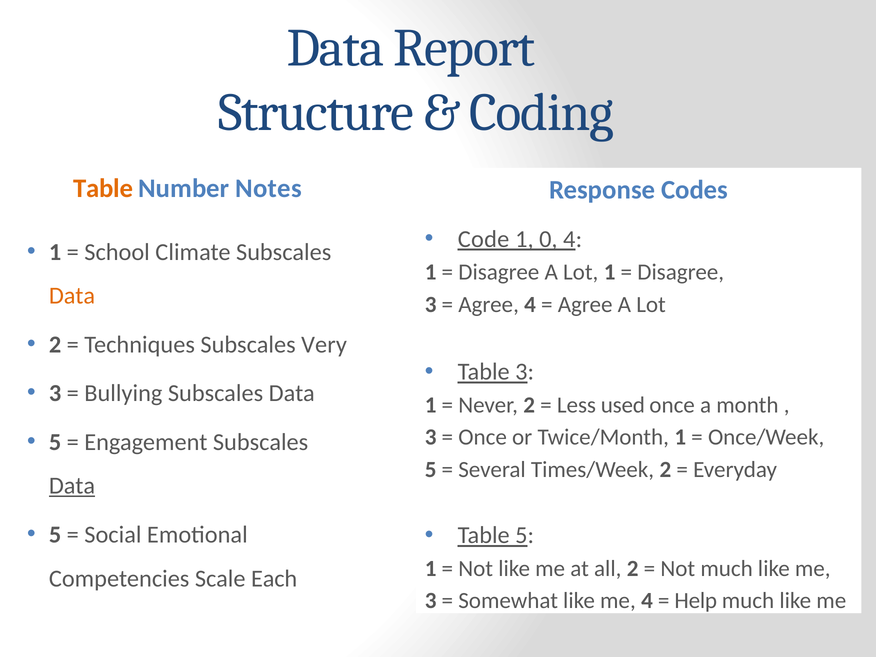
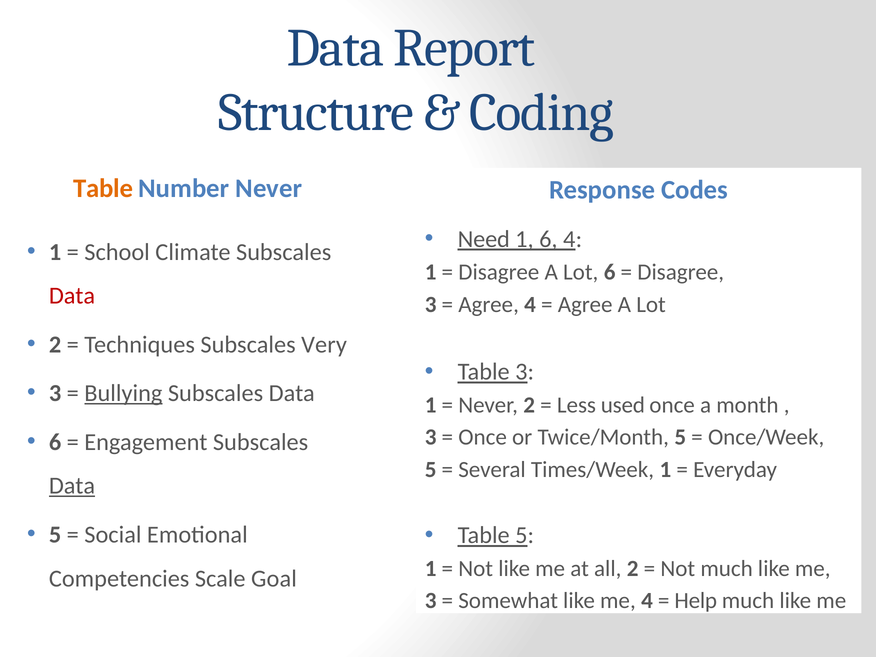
Number Notes: Notes -> Never
Code: Code -> Need
1 0: 0 -> 6
Lot 1: 1 -> 6
Data at (72, 296) colour: orange -> red
Bullying underline: none -> present
Twice/Month 1: 1 -> 5
5 at (55, 442): 5 -> 6
Times/Week 2: 2 -> 1
Each: Each -> Goal
